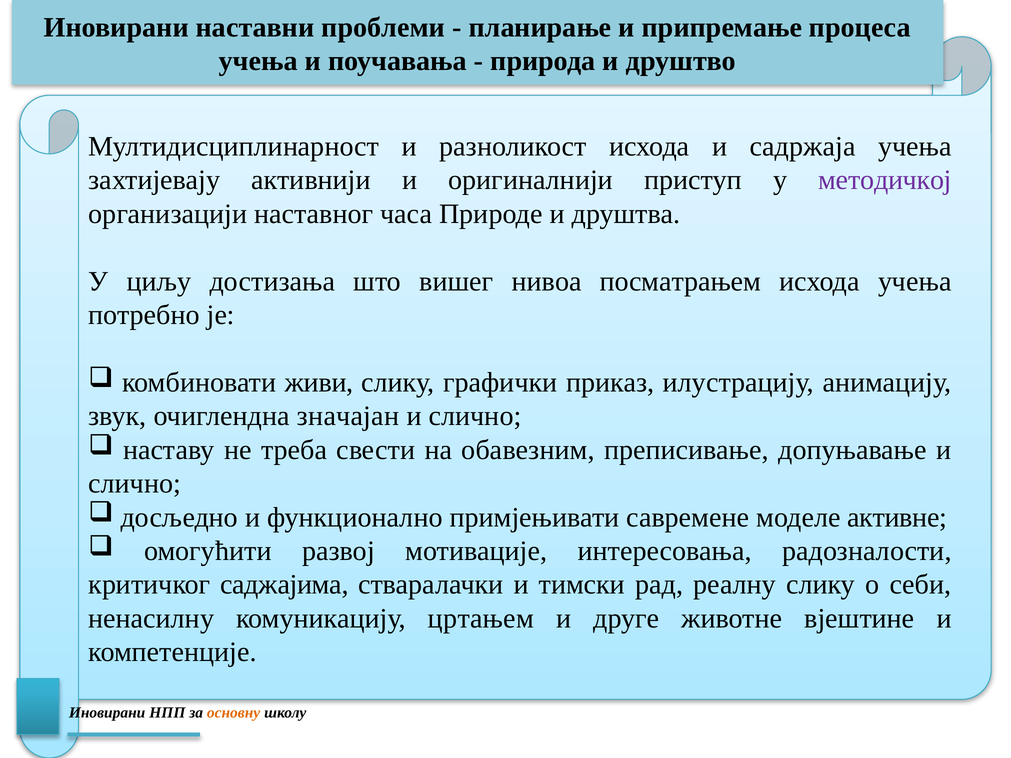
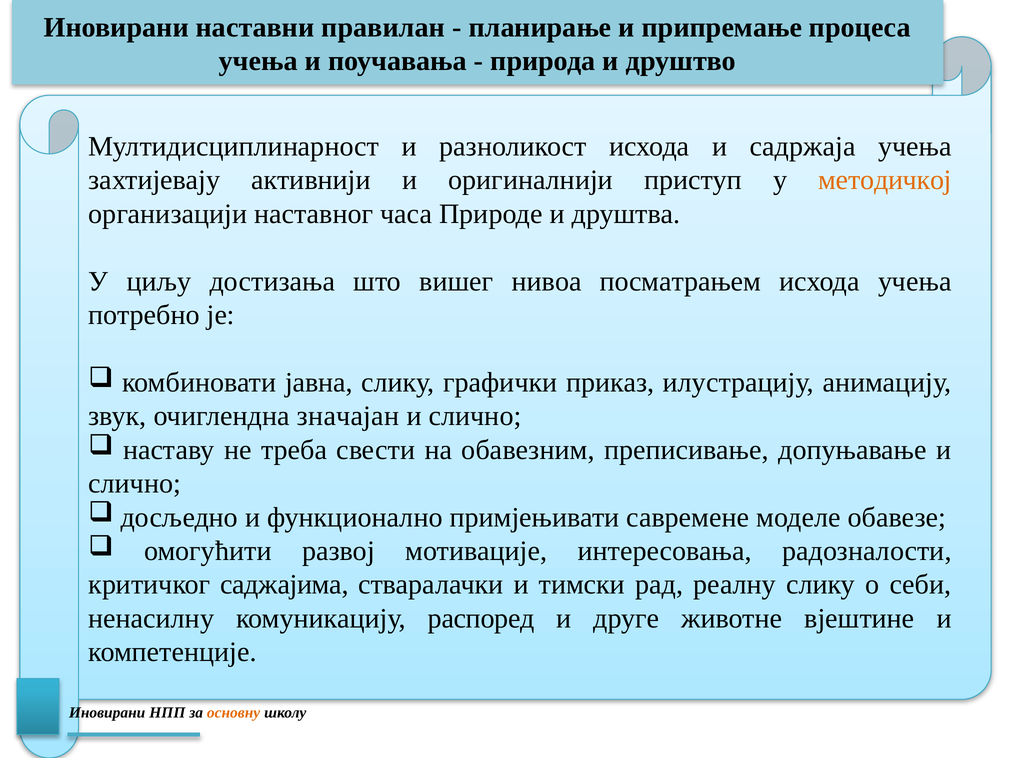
проблеми: проблеми -> правилан
методичкој colour: purple -> orange
живи: живи -> јавна
активне: активне -> обавезе
цртањем: цртањем -> распоред
